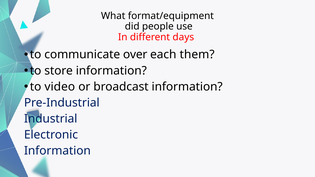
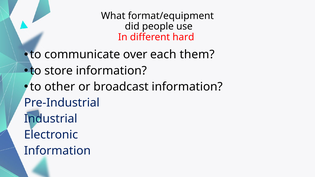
days: days -> hard
video: video -> other
